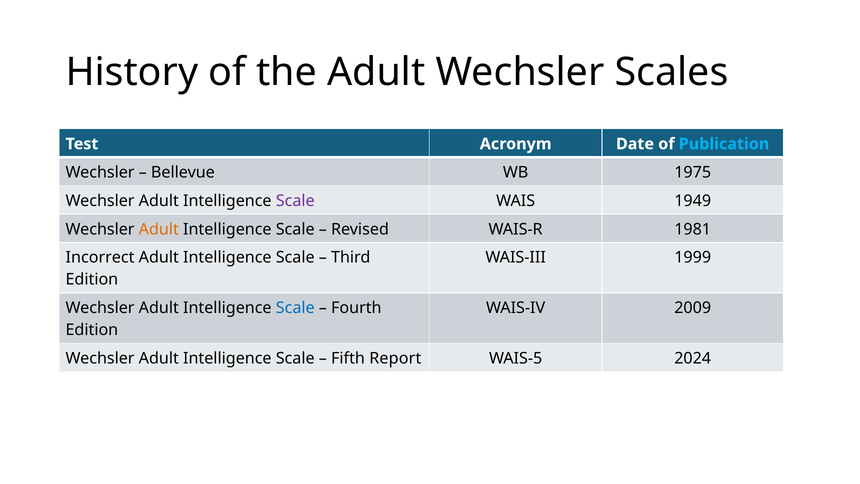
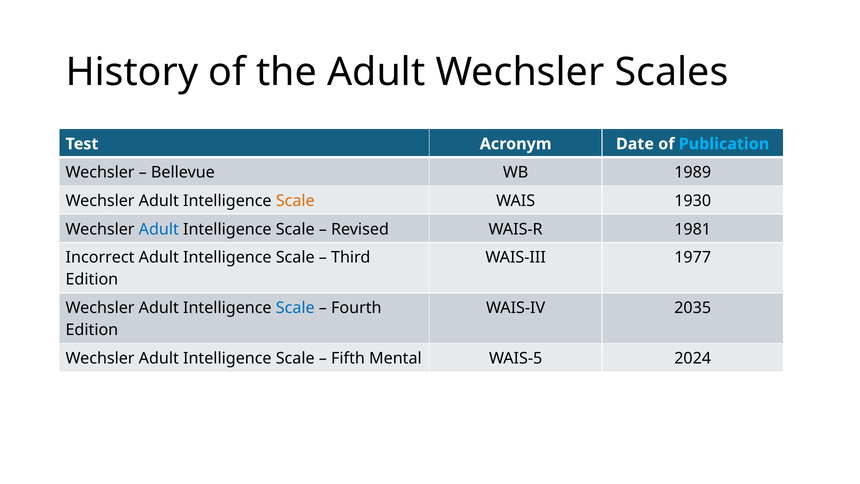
1975: 1975 -> 1989
Scale at (295, 201) colour: purple -> orange
1949: 1949 -> 1930
Adult at (159, 229) colour: orange -> blue
1999: 1999 -> 1977
2009: 2009 -> 2035
Report: Report -> Mental
